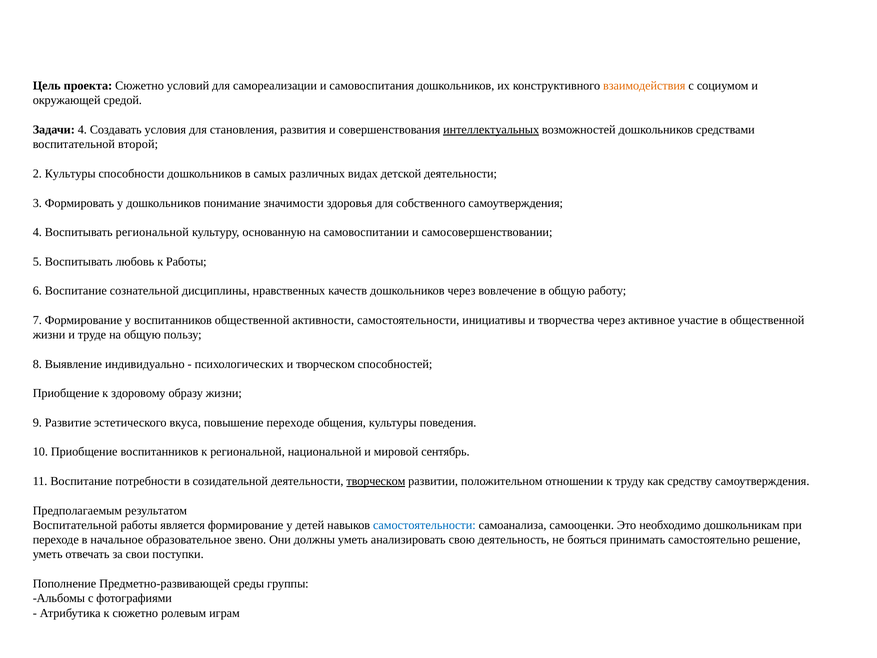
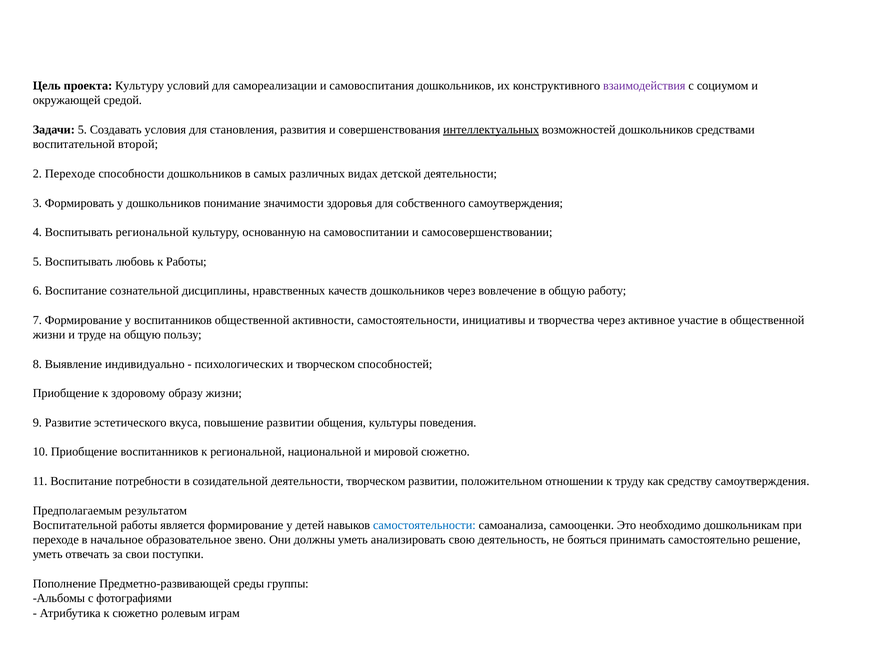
проекта Сюжетно: Сюжетно -> Культуру
взаимодействия colour: orange -> purple
Задачи 4: 4 -> 5
2 Культуры: Культуры -> Переходе
повышение переходе: переходе -> развитии
мировой сентябрь: сентябрь -> сюжетно
творческом at (376, 481) underline: present -> none
